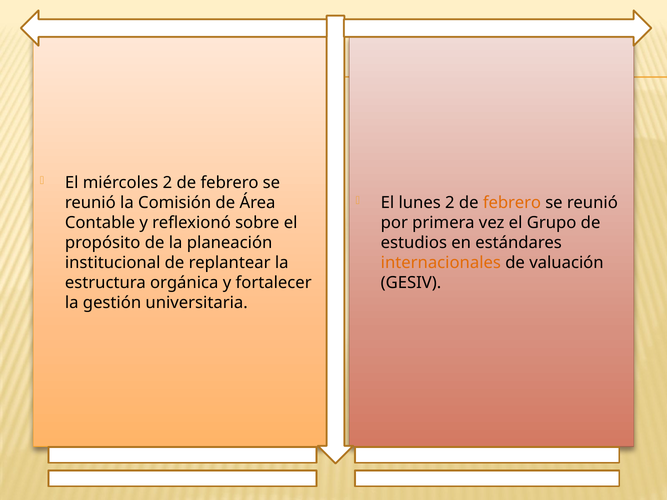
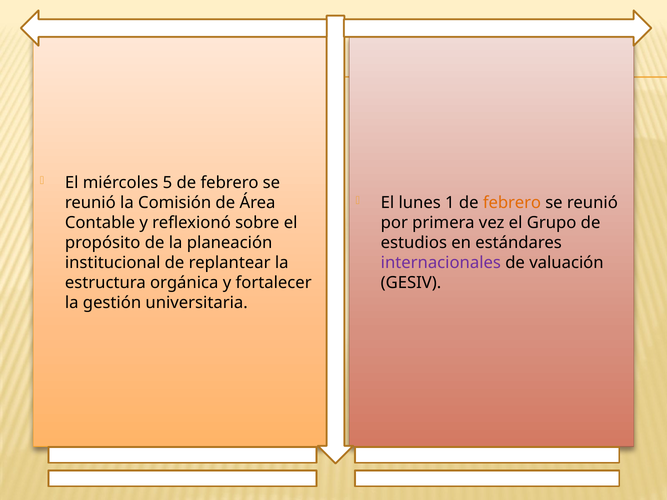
miércoles 2: 2 -> 5
lunes 2: 2 -> 1
internacionales colour: orange -> purple
